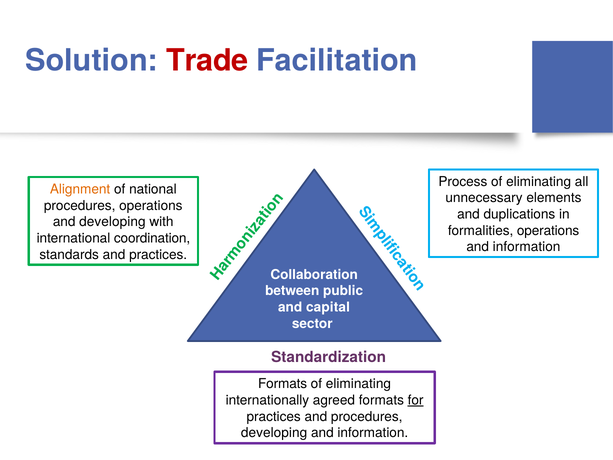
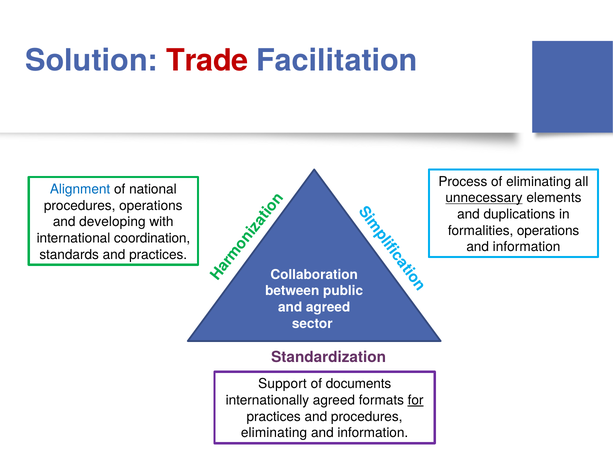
Alignment colour: orange -> blue
unnecessary underline: none -> present
and capital: capital -> agreed
Formats at (283, 384): Formats -> Support
eliminating at (358, 384): eliminating -> documents
developing at (274, 433): developing -> eliminating
